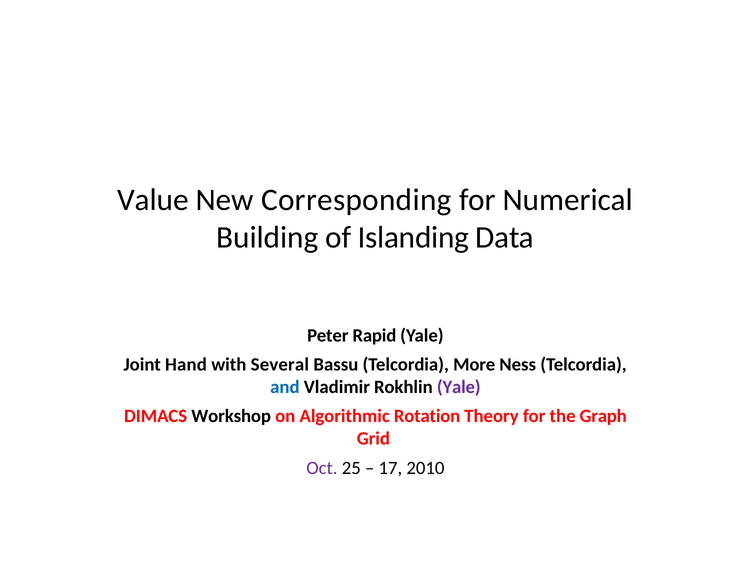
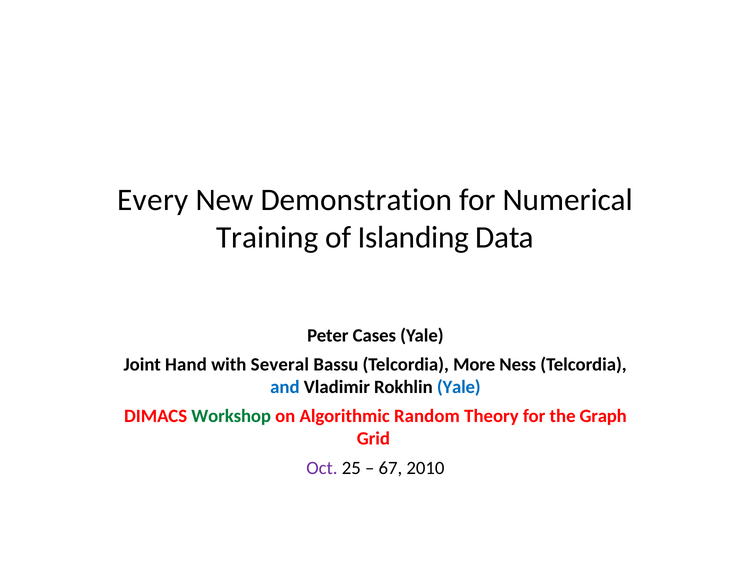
Value: Value -> Every
Corresponding: Corresponding -> Demonstration
Building: Building -> Training
Rapid: Rapid -> Cases
Yale at (459, 387) colour: purple -> blue
Workshop colour: black -> green
Rotation: Rotation -> Random
17: 17 -> 67
